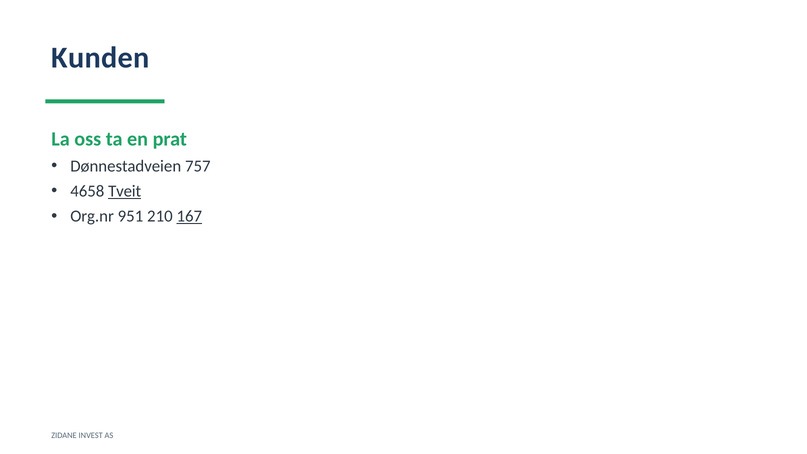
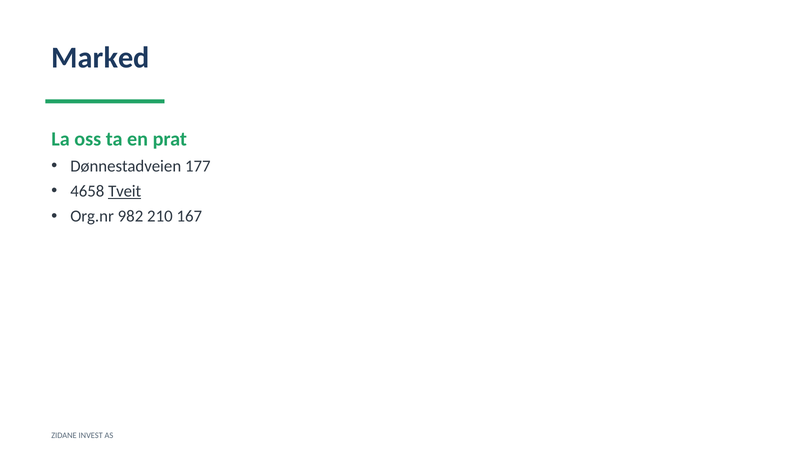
Kunden: Kunden -> Marked
757: 757 -> 177
951: 951 -> 982
167 underline: present -> none
